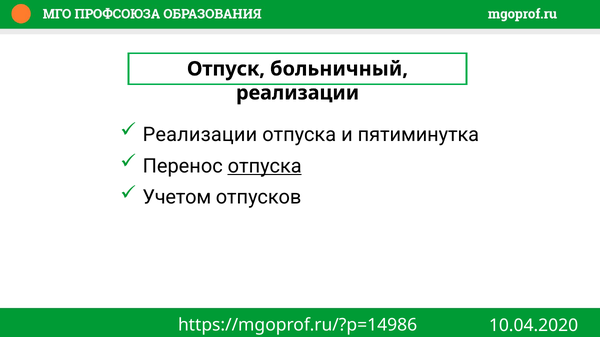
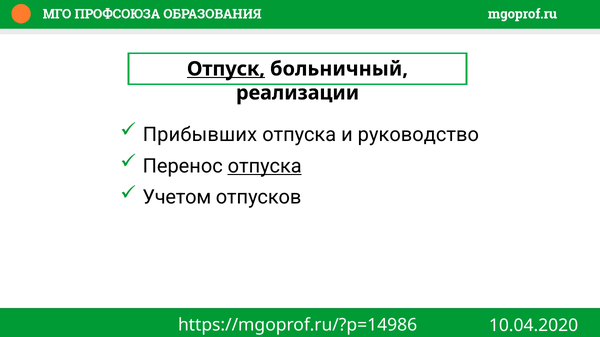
Отпуск underline: none -> present
Реализации at (200, 135): Реализации -> Прибывших
пятиминутка: пятиминутка -> руководство
